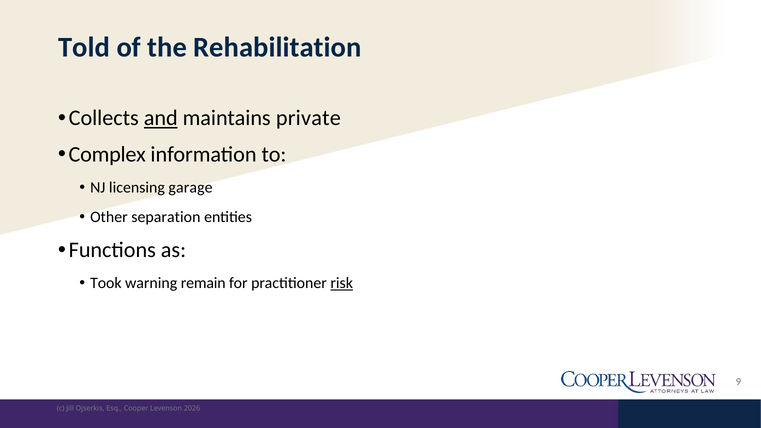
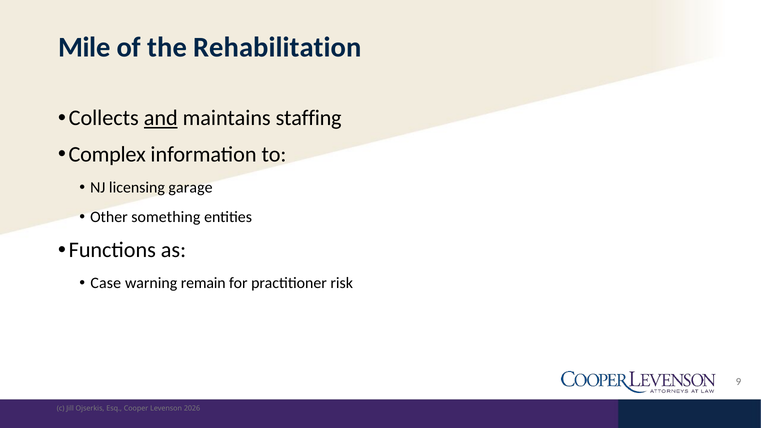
Told: Told -> Mile
private: private -> staffing
separation: separation -> something
Took: Took -> Case
risk underline: present -> none
